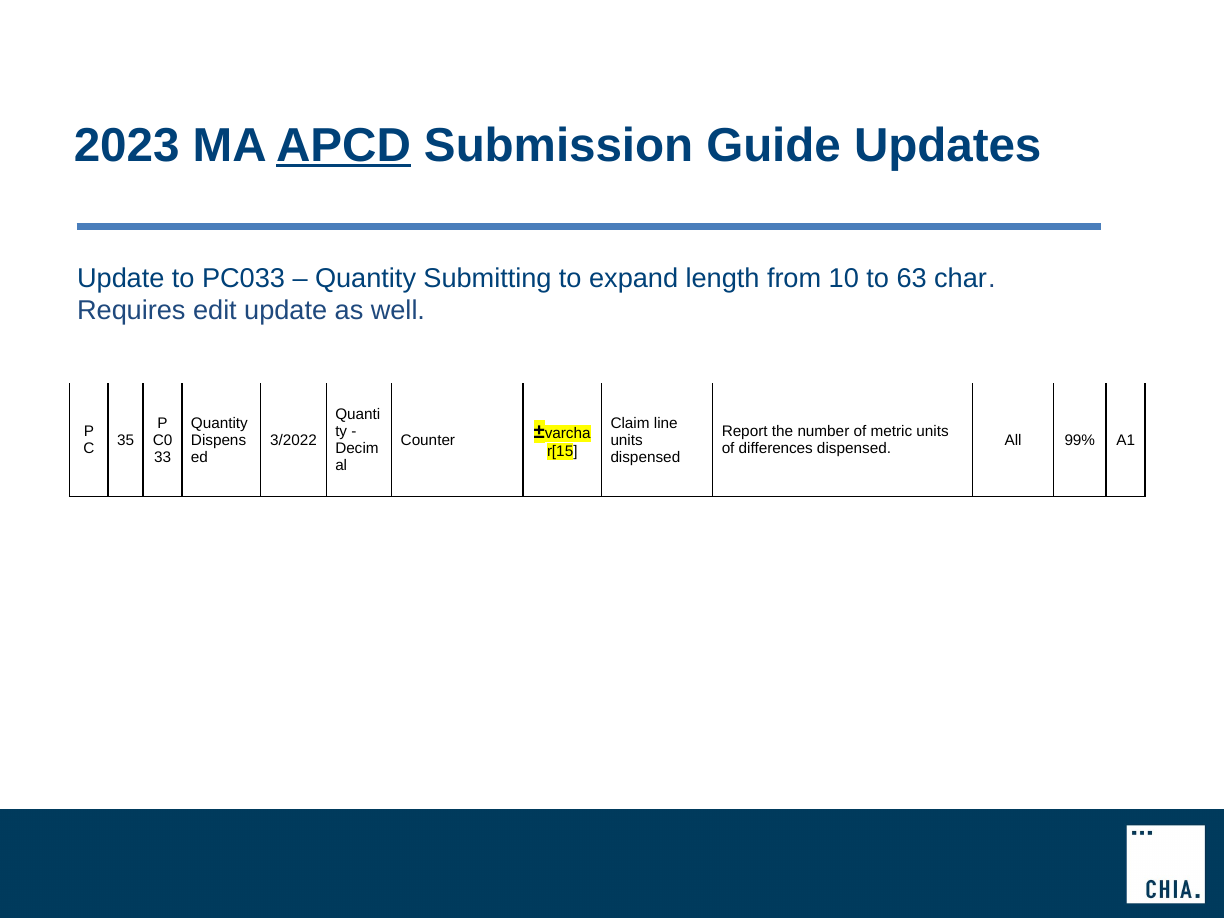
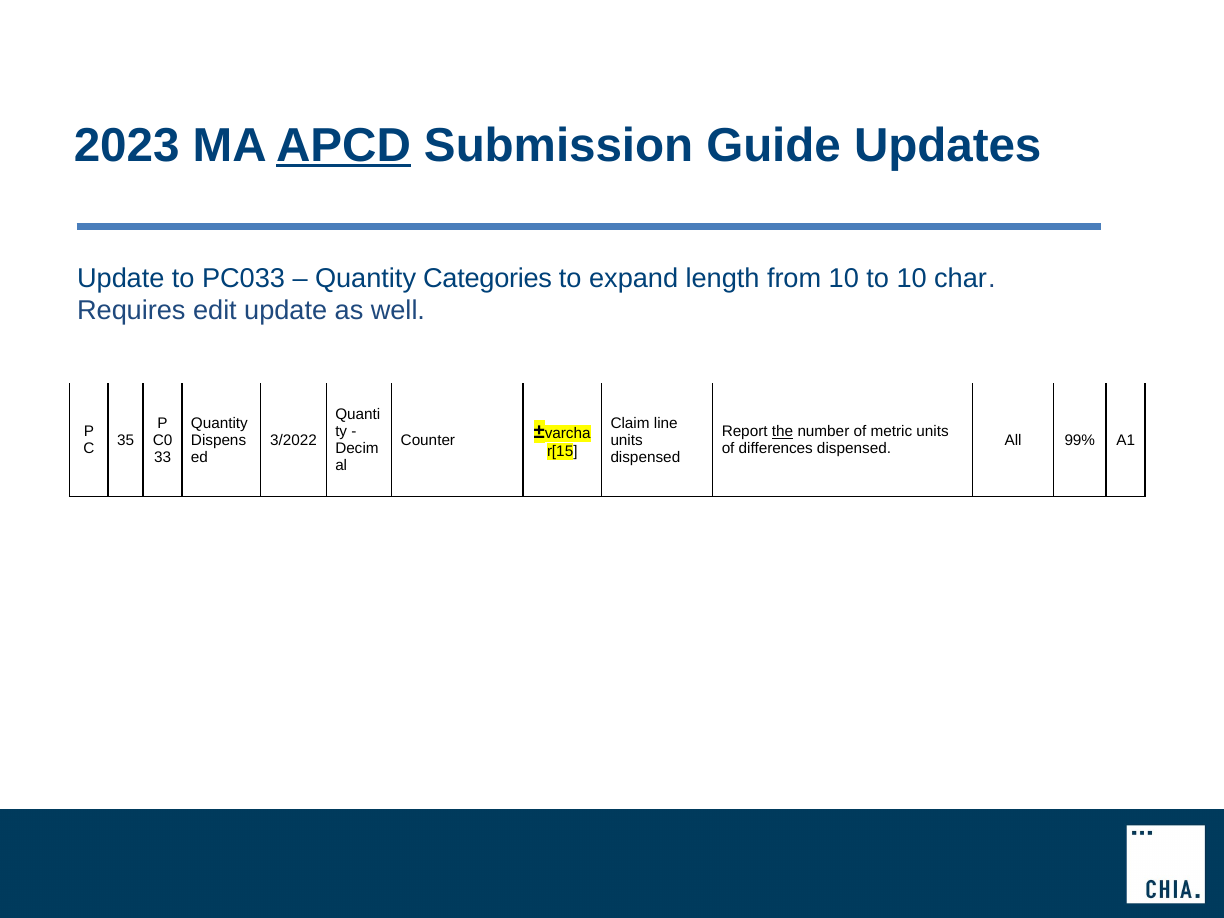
Submitting: Submitting -> Categories
to 63: 63 -> 10
the underline: none -> present
